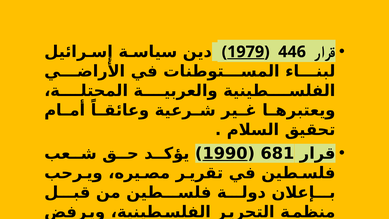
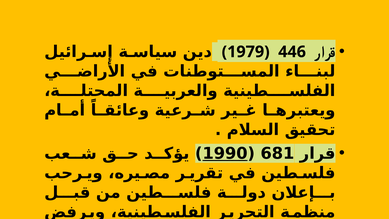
1979 underline: present -> none
